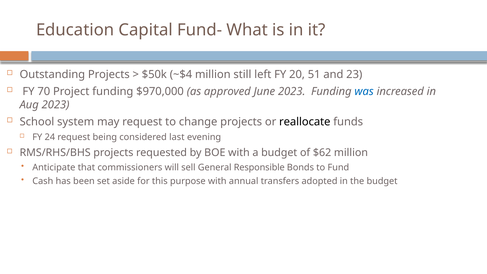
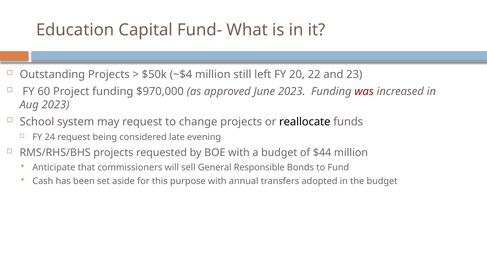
51: 51 -> 22
70: 70 -> 60
was colour: blue -> red
last: last -> late
$62: $62 -> $44
